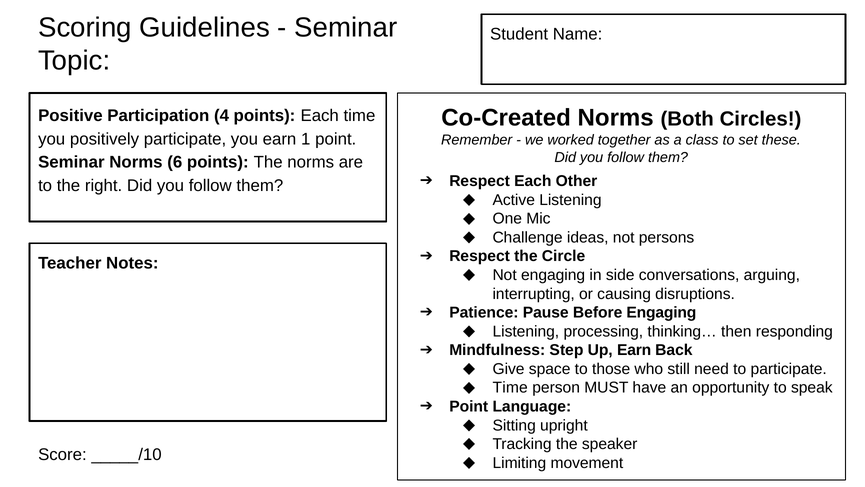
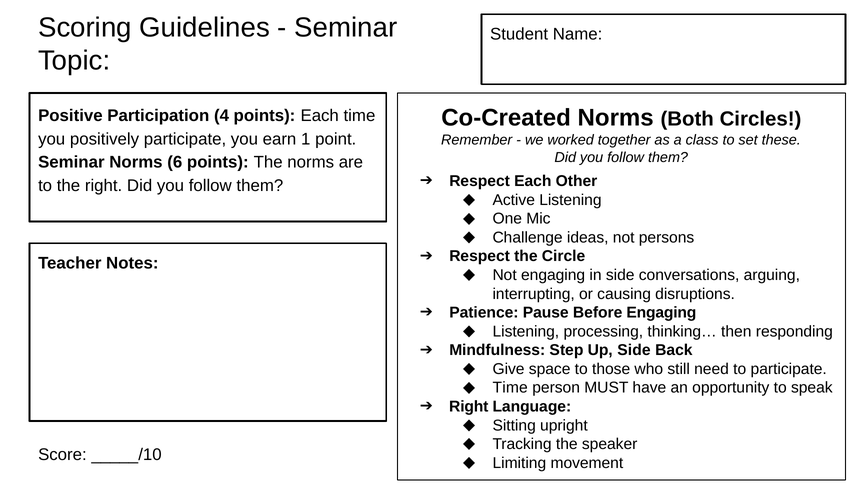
Up Earn: Earn -> Side
Point at (469, 406): Point -> Right
